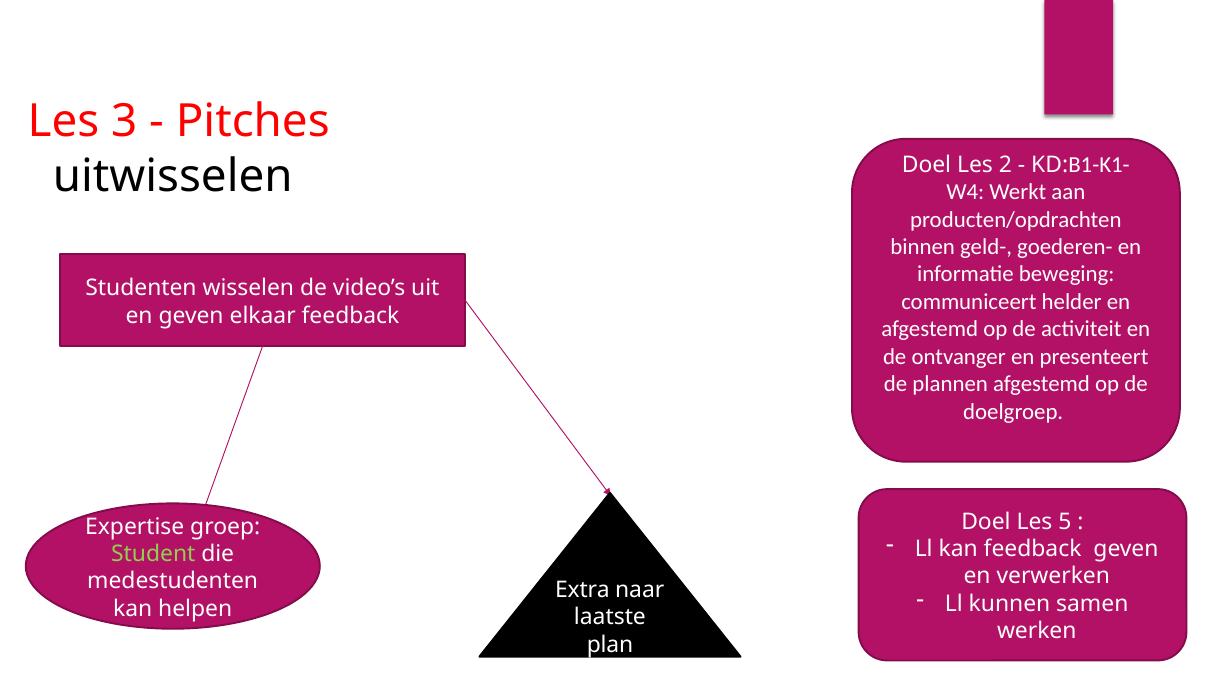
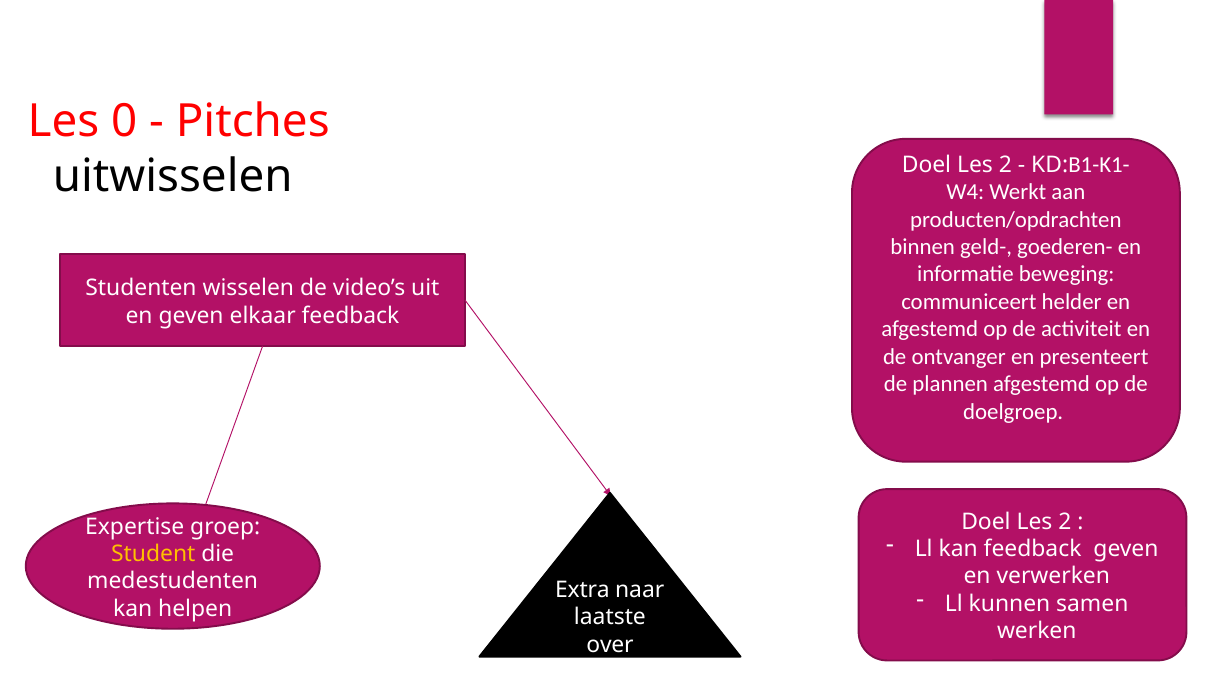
3: 3 -> 0
5 at (1065, 522): 5 -> 2
Student colour: light green -> yellow
plan: plan -> over
